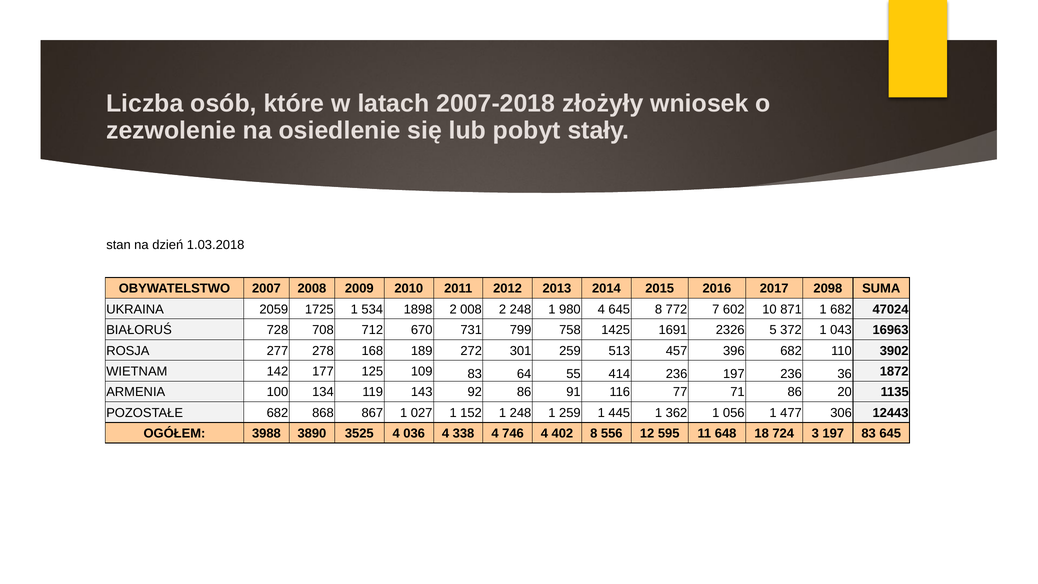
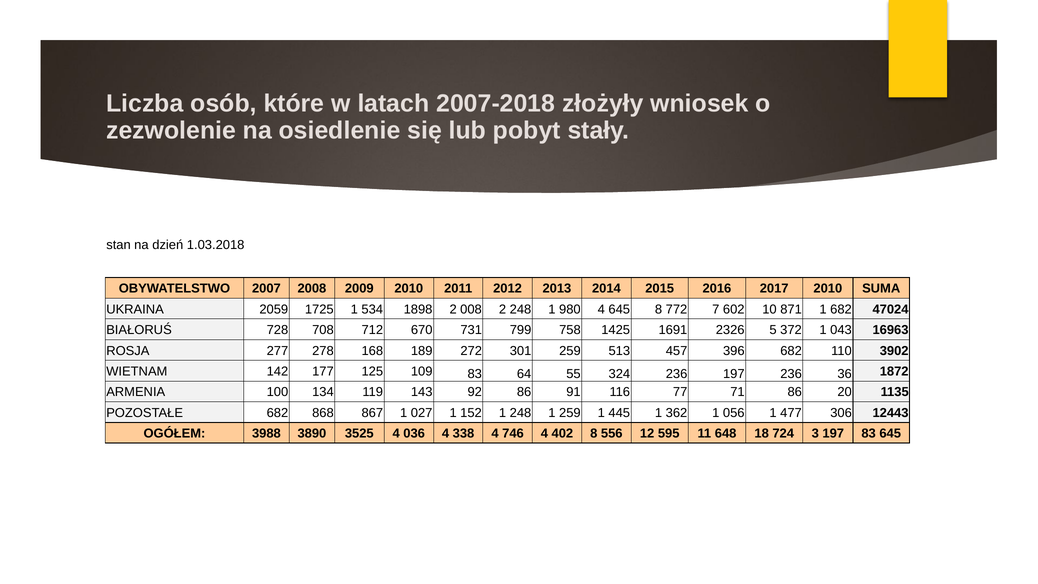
2017 2098: 2098 -> 2010
414: 414 -> 324
